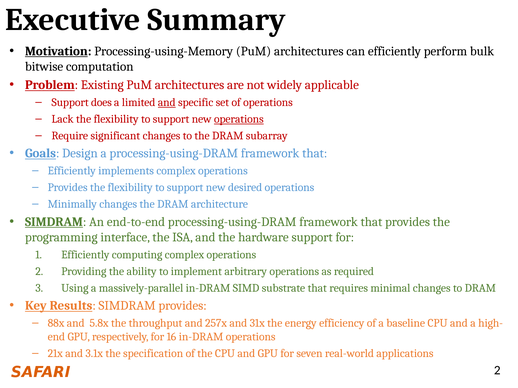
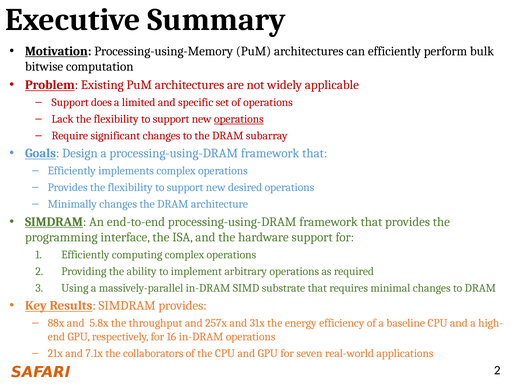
and at (167, 103) underline: present -> none
3.1x: 3.1x -> 7.1x
specification: specification -> collaborators
